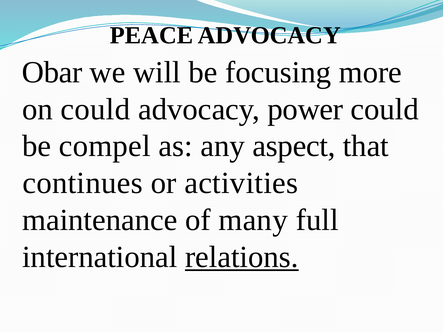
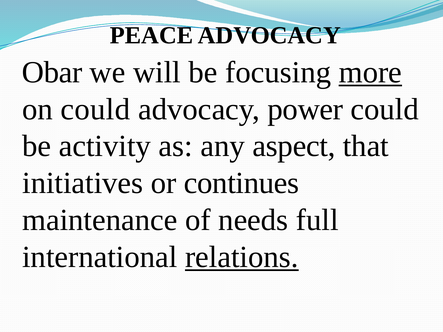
more underline: none -> present
compel: compel -> activity
continues: continues -> initiatives
activities: activities -> continues
many: many -> needs
